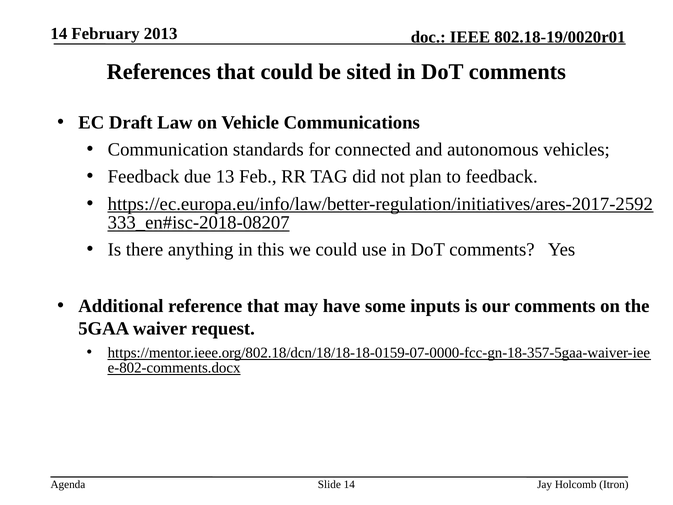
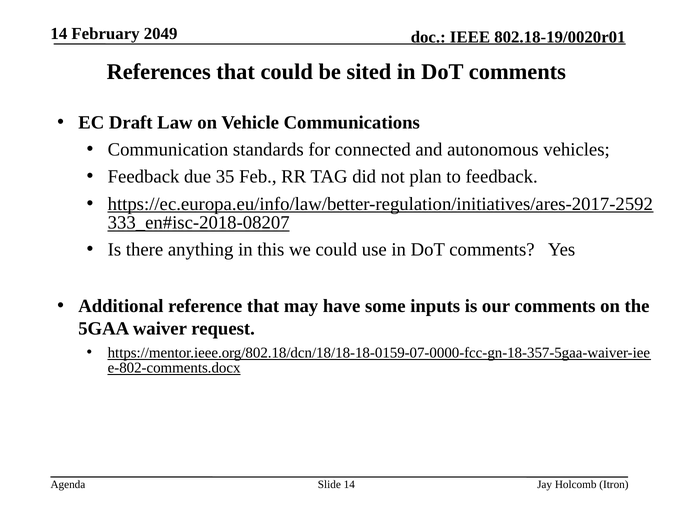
2013: 2013 -> 2049
13: 13 -> 35
